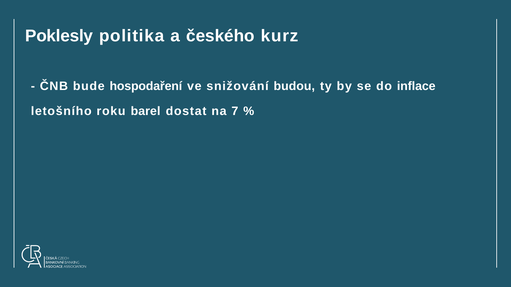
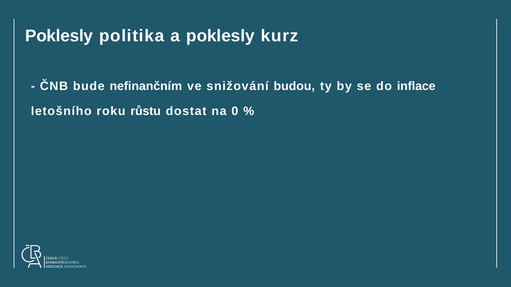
a českého: českého -> poklesly
hospodaření: hospodaření -> nefinančním
barel: barel -> růstu
7: 7 -> 0
